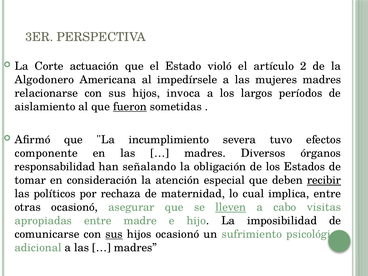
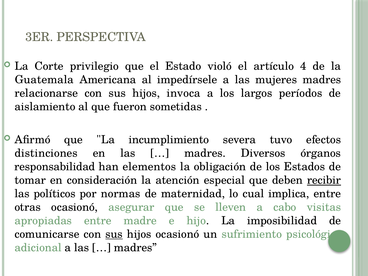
actuación: actuación -> privilegio
2: 2 -> 4
Algodonero: Algodonero -> Guatemala
fueron underline: present -> none
componente: componente -> distinciones
señalando: señalando -> elementos
rechaza: rechaza -> normas
lleven underline: present -> none
